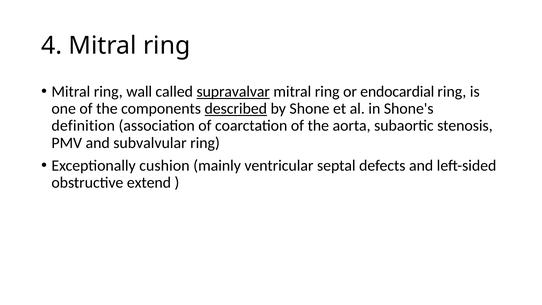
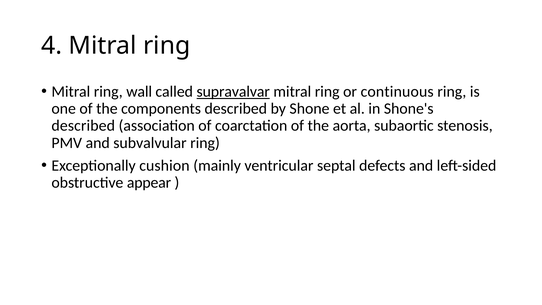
endocardial: endocardial -> continuous
described at (236, 109) underline: present -> none
definition at (83, 126): definition -> described
extend: extend -> appear
